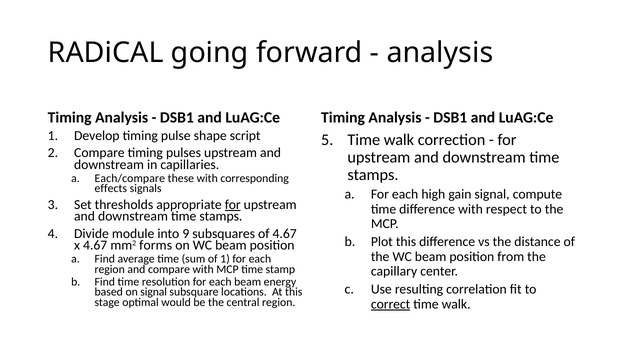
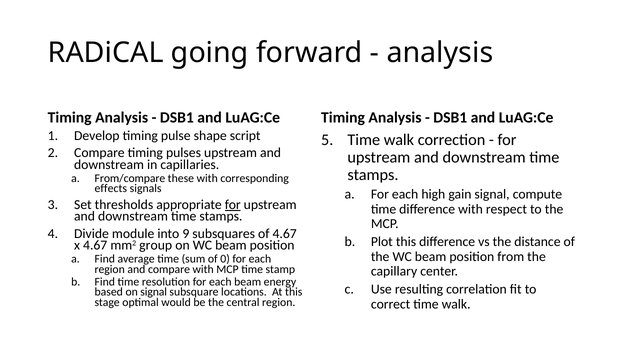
Each/compare: Each/compare -> From/compare
forms: forms -> group
of 1: 1 -> 0
correct underline: present -> none
